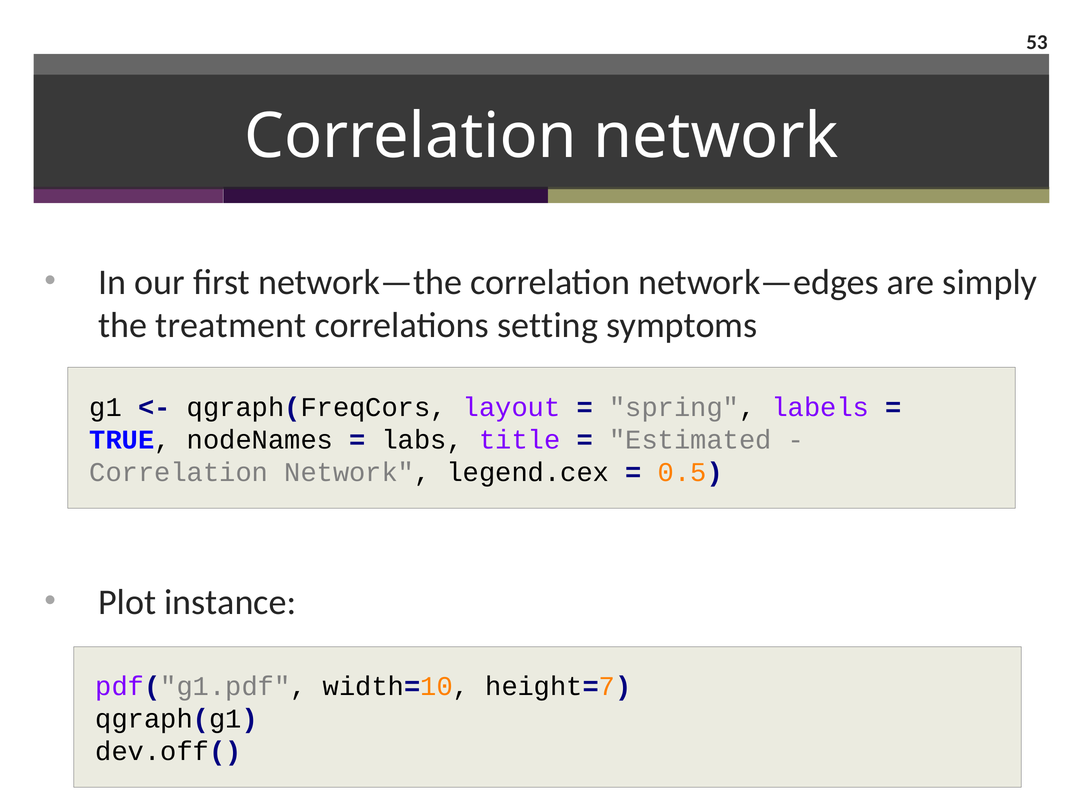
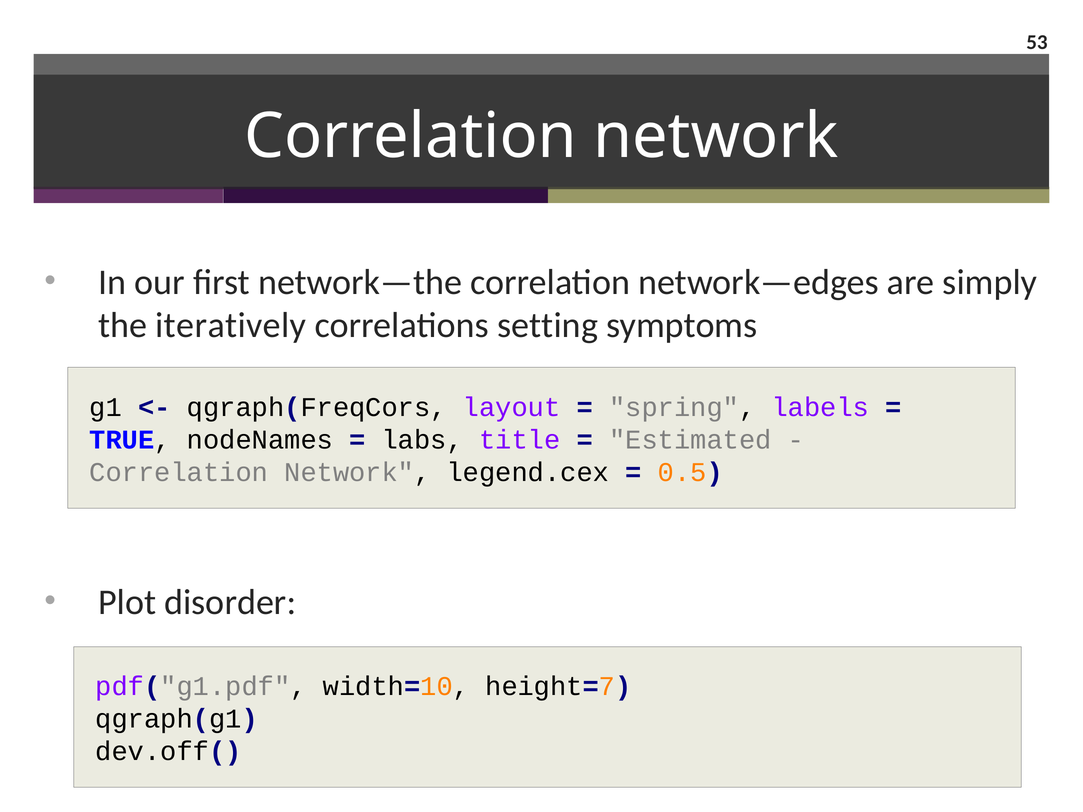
treatment: treatment -> iteratively
instance: instance -> disorder
